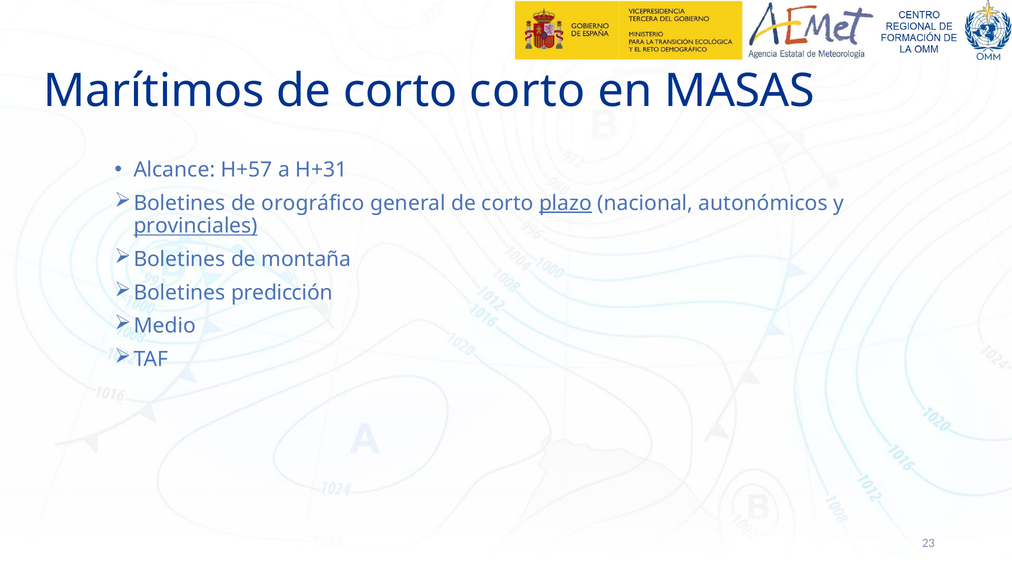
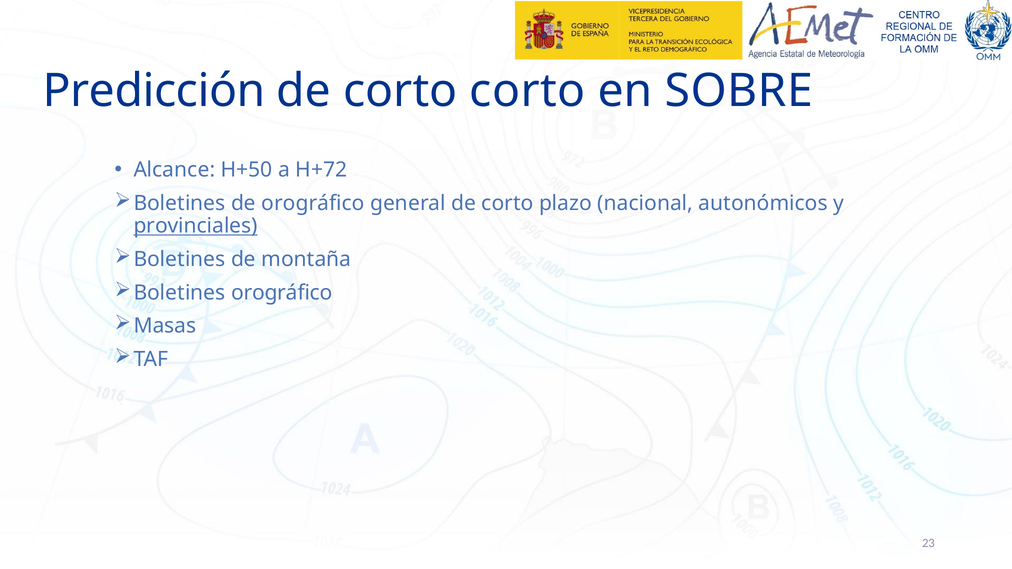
Marítimos: Marítimos -> Predicción
MASAS: MASAS -> SOBRE
H+57: H+57 -> H+50
H+31: H+31 -> H+72
plazo underline: present -> none
Boletines predicción: predicción -> orográfico
Medio: Medio -> Masas
